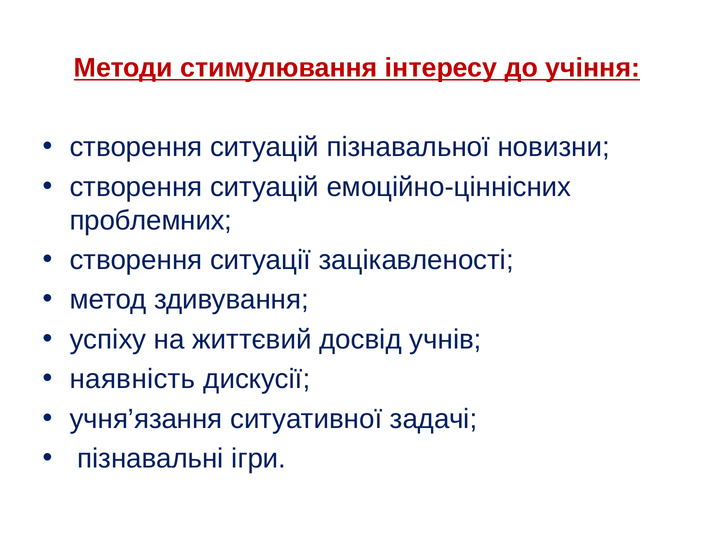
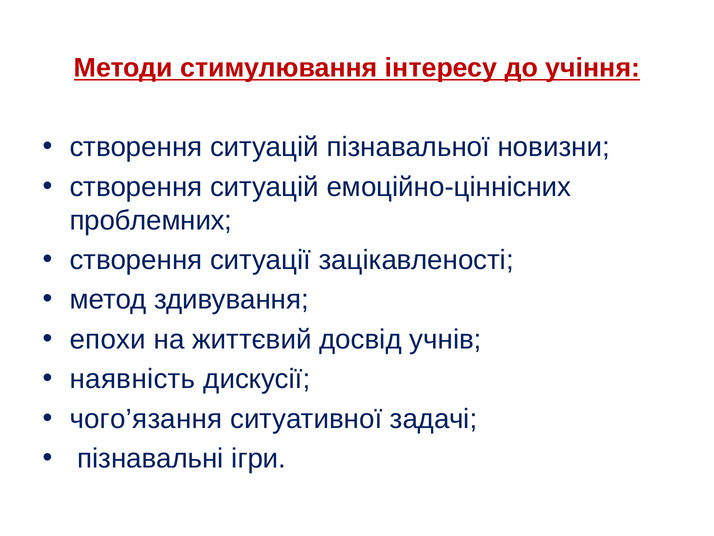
успіху: успіху -> епохи
учня’язання: учня’язання -> чого’язання
